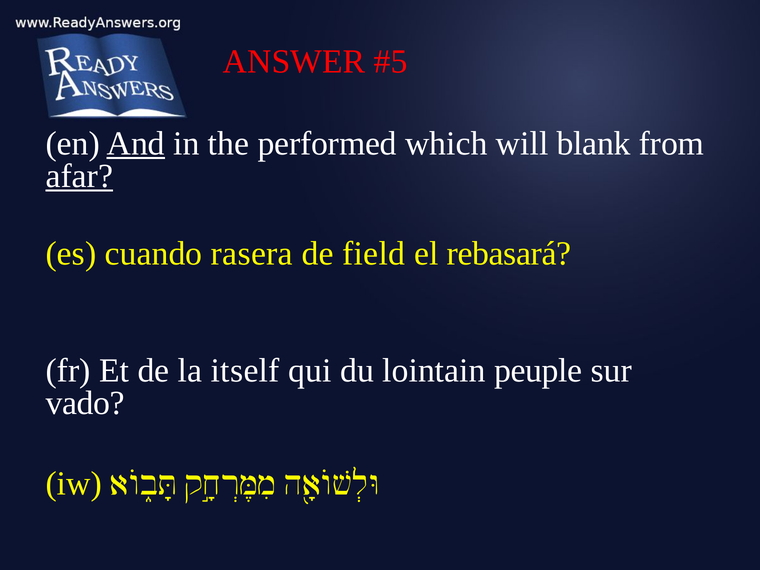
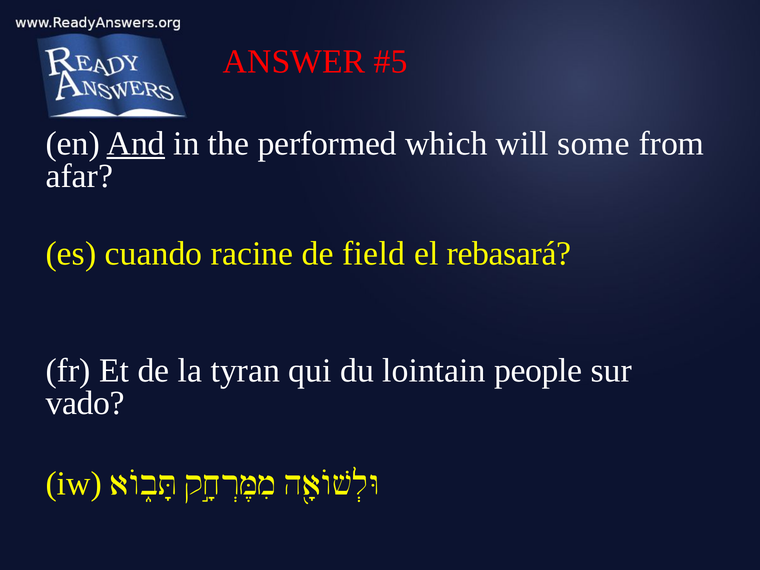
blank: blank -> some
afar underline: present -> none
rasera: rasera -> racine
itself: itself -> tyran
peuple: peuple -> people
